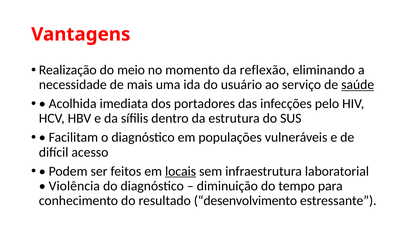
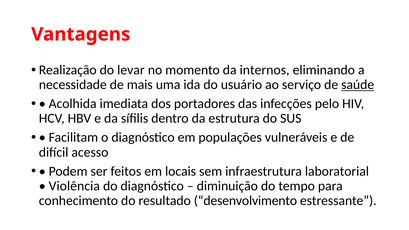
meio: meio -> levar
reflexão: reflexão -> internos
locais underline: present -> none
